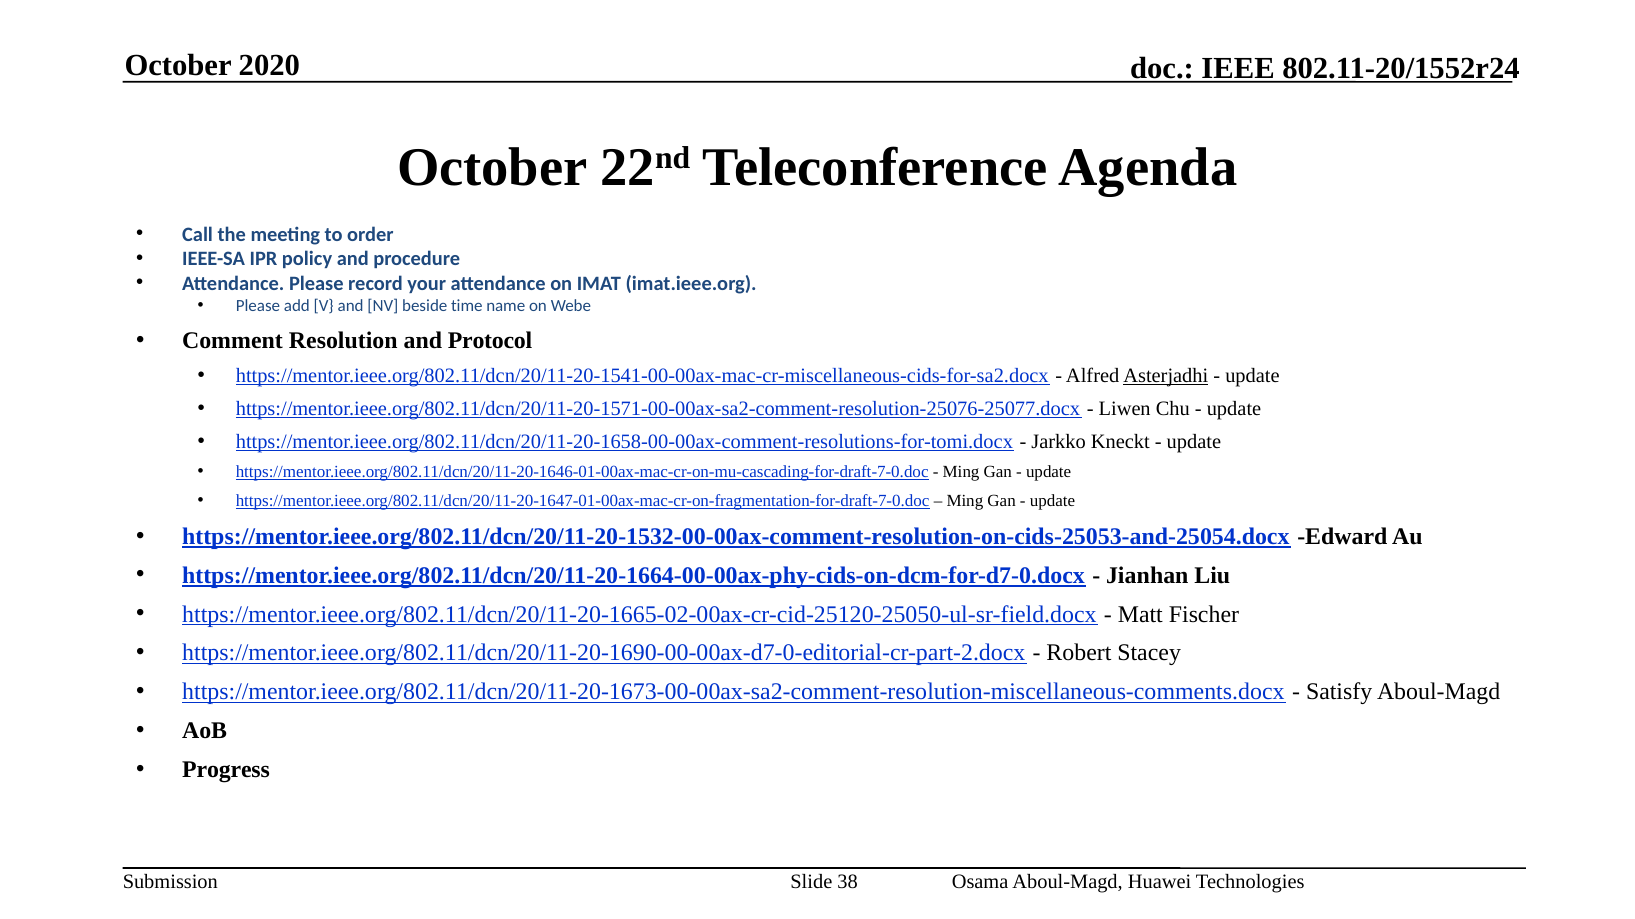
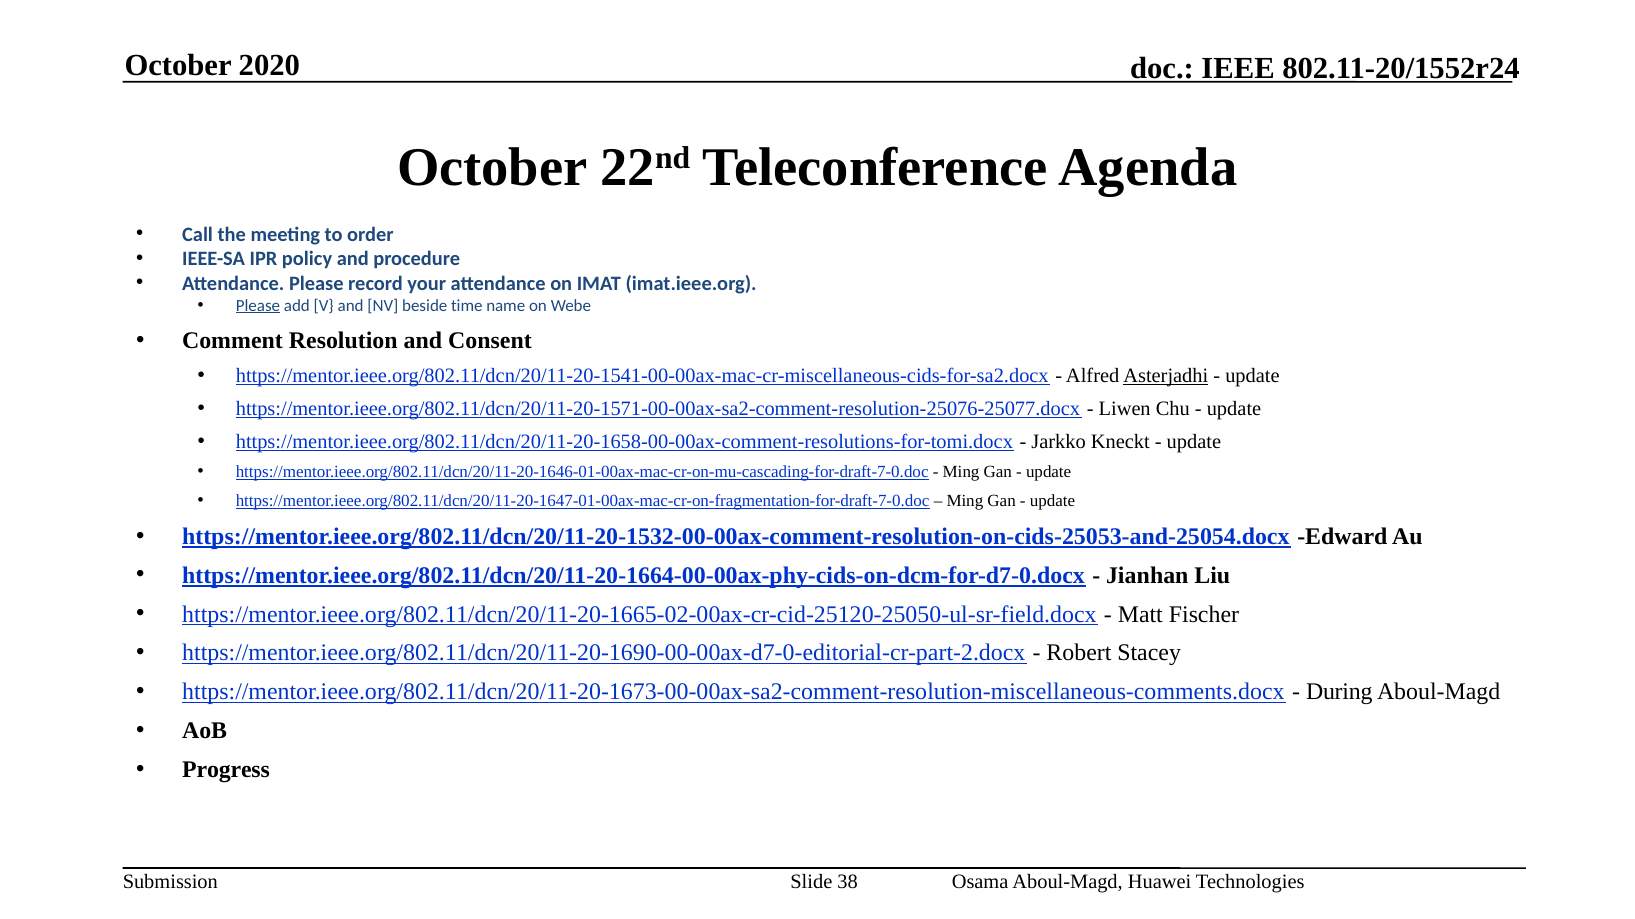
Please at (258, 306) underline: none -> present
Protocol: Protocol -> Consent
Satisfy: Satisfy -> During
